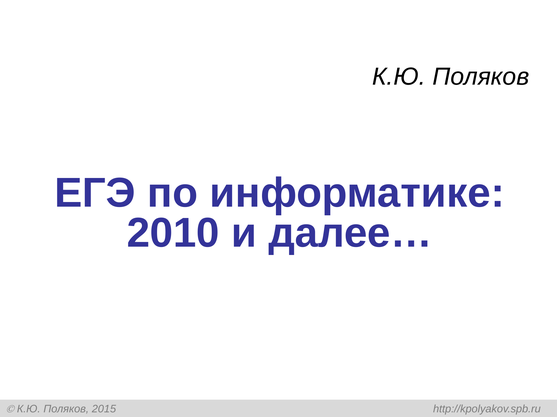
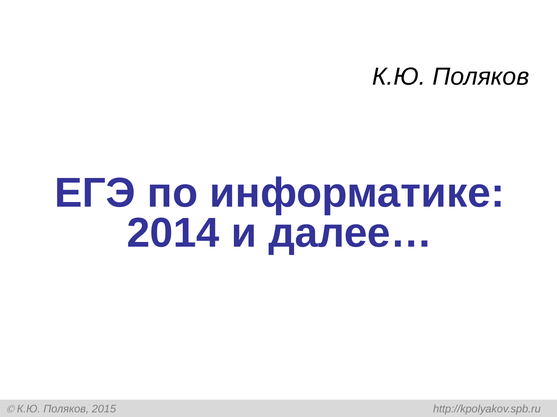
2010: 2010 -> 2014
